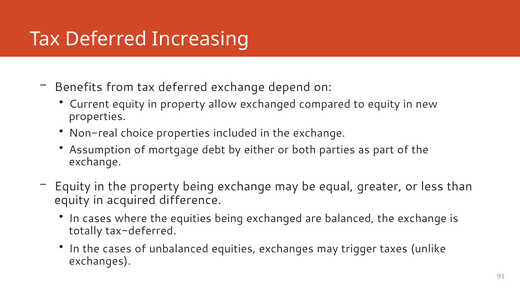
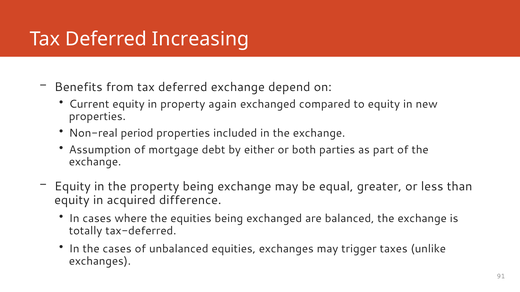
allow: allow -> again
choice: choice -> period
